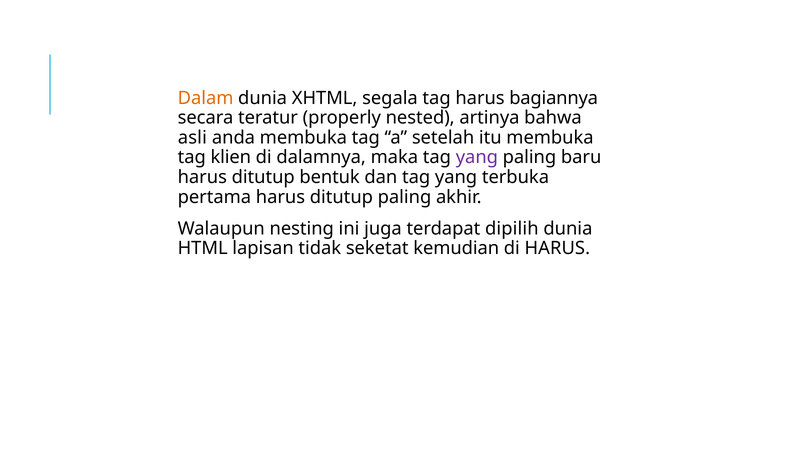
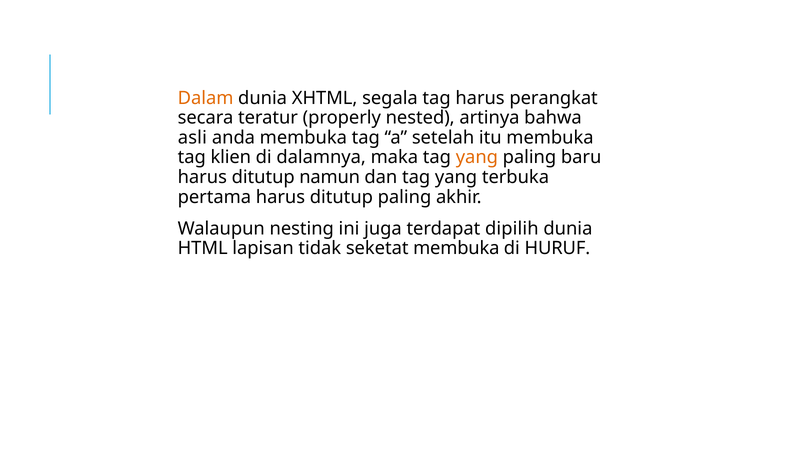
bagiannya: bagiannya -> perangkat
yang at (477, 157) colour: purple -> orange
bentuk: bentuk -> namun
seketat kemudian: kemudian -> membuka
di HARUS: HARUS -> HURUF
